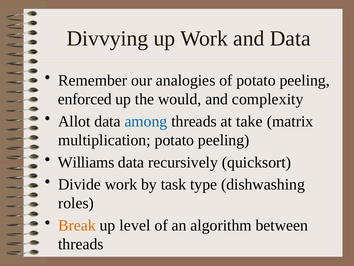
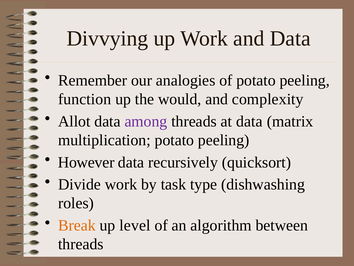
enforced: enforced -> function
among colour: blue -> purple
at take: take -> data
Williams: Williams -> However
